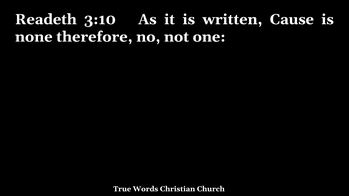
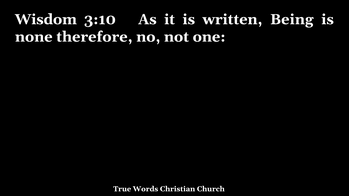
Readeth: Readeth -> Wisdom
Cause: Cause -> Being
